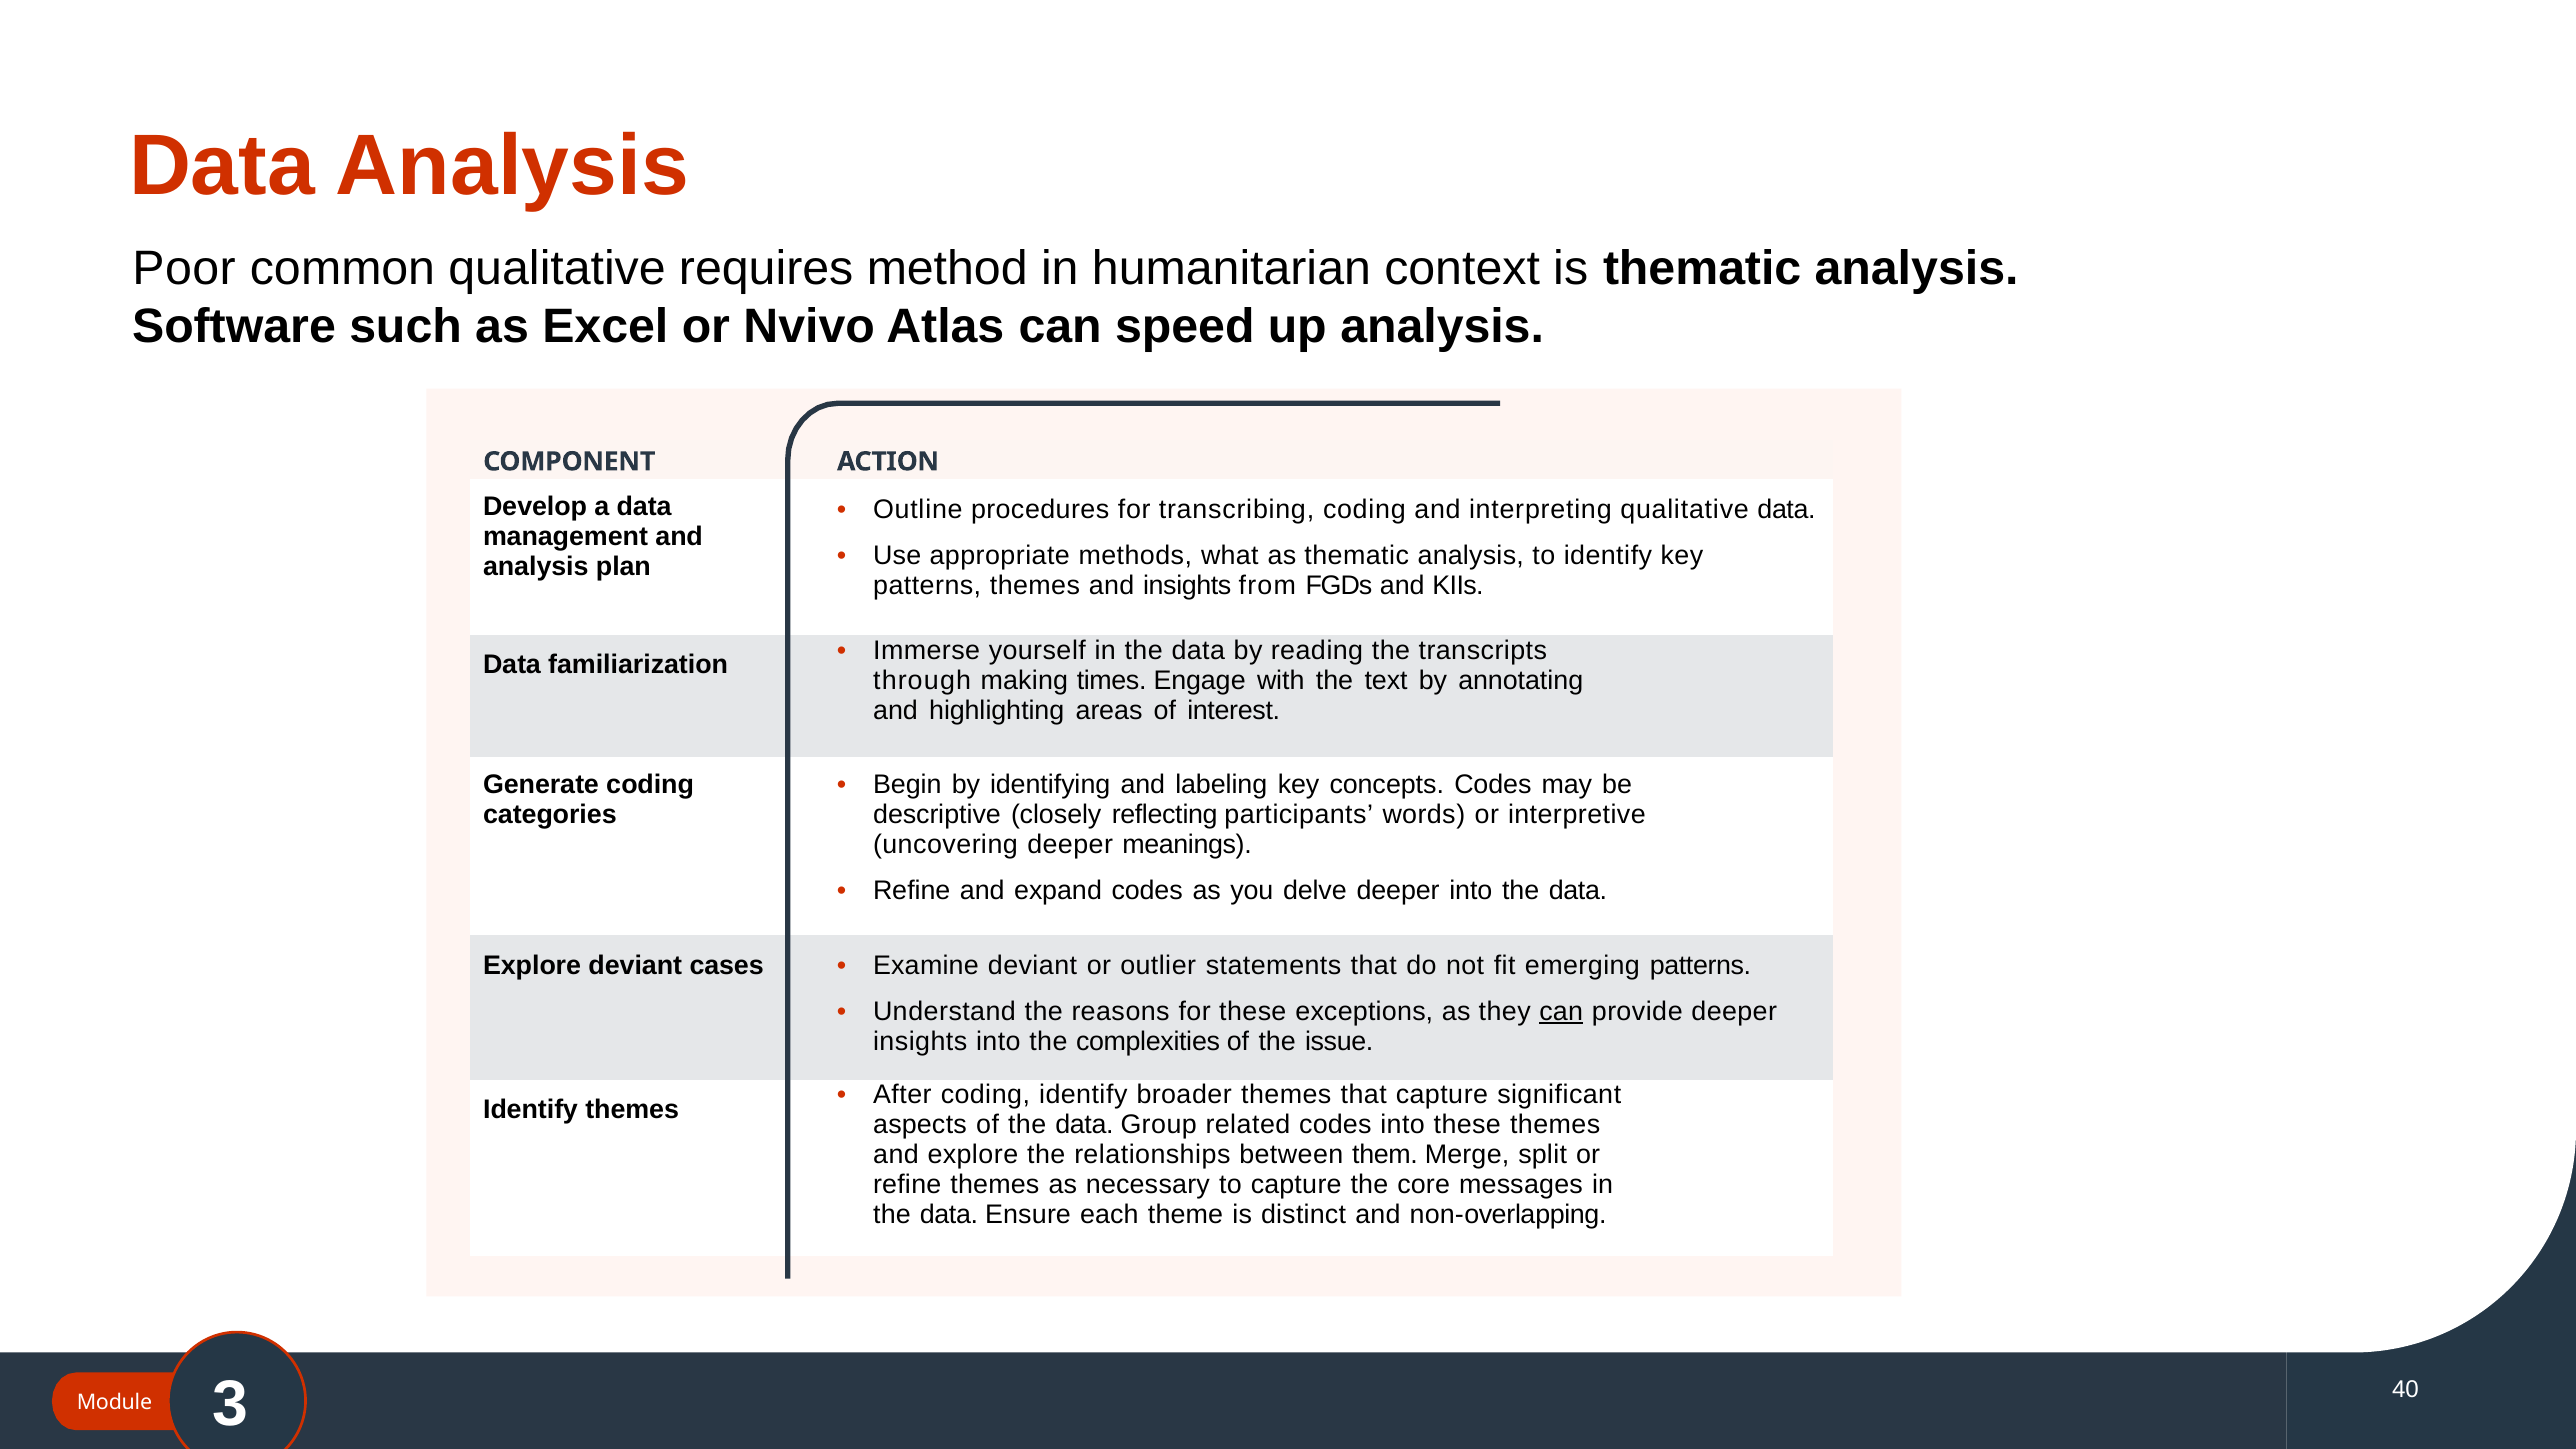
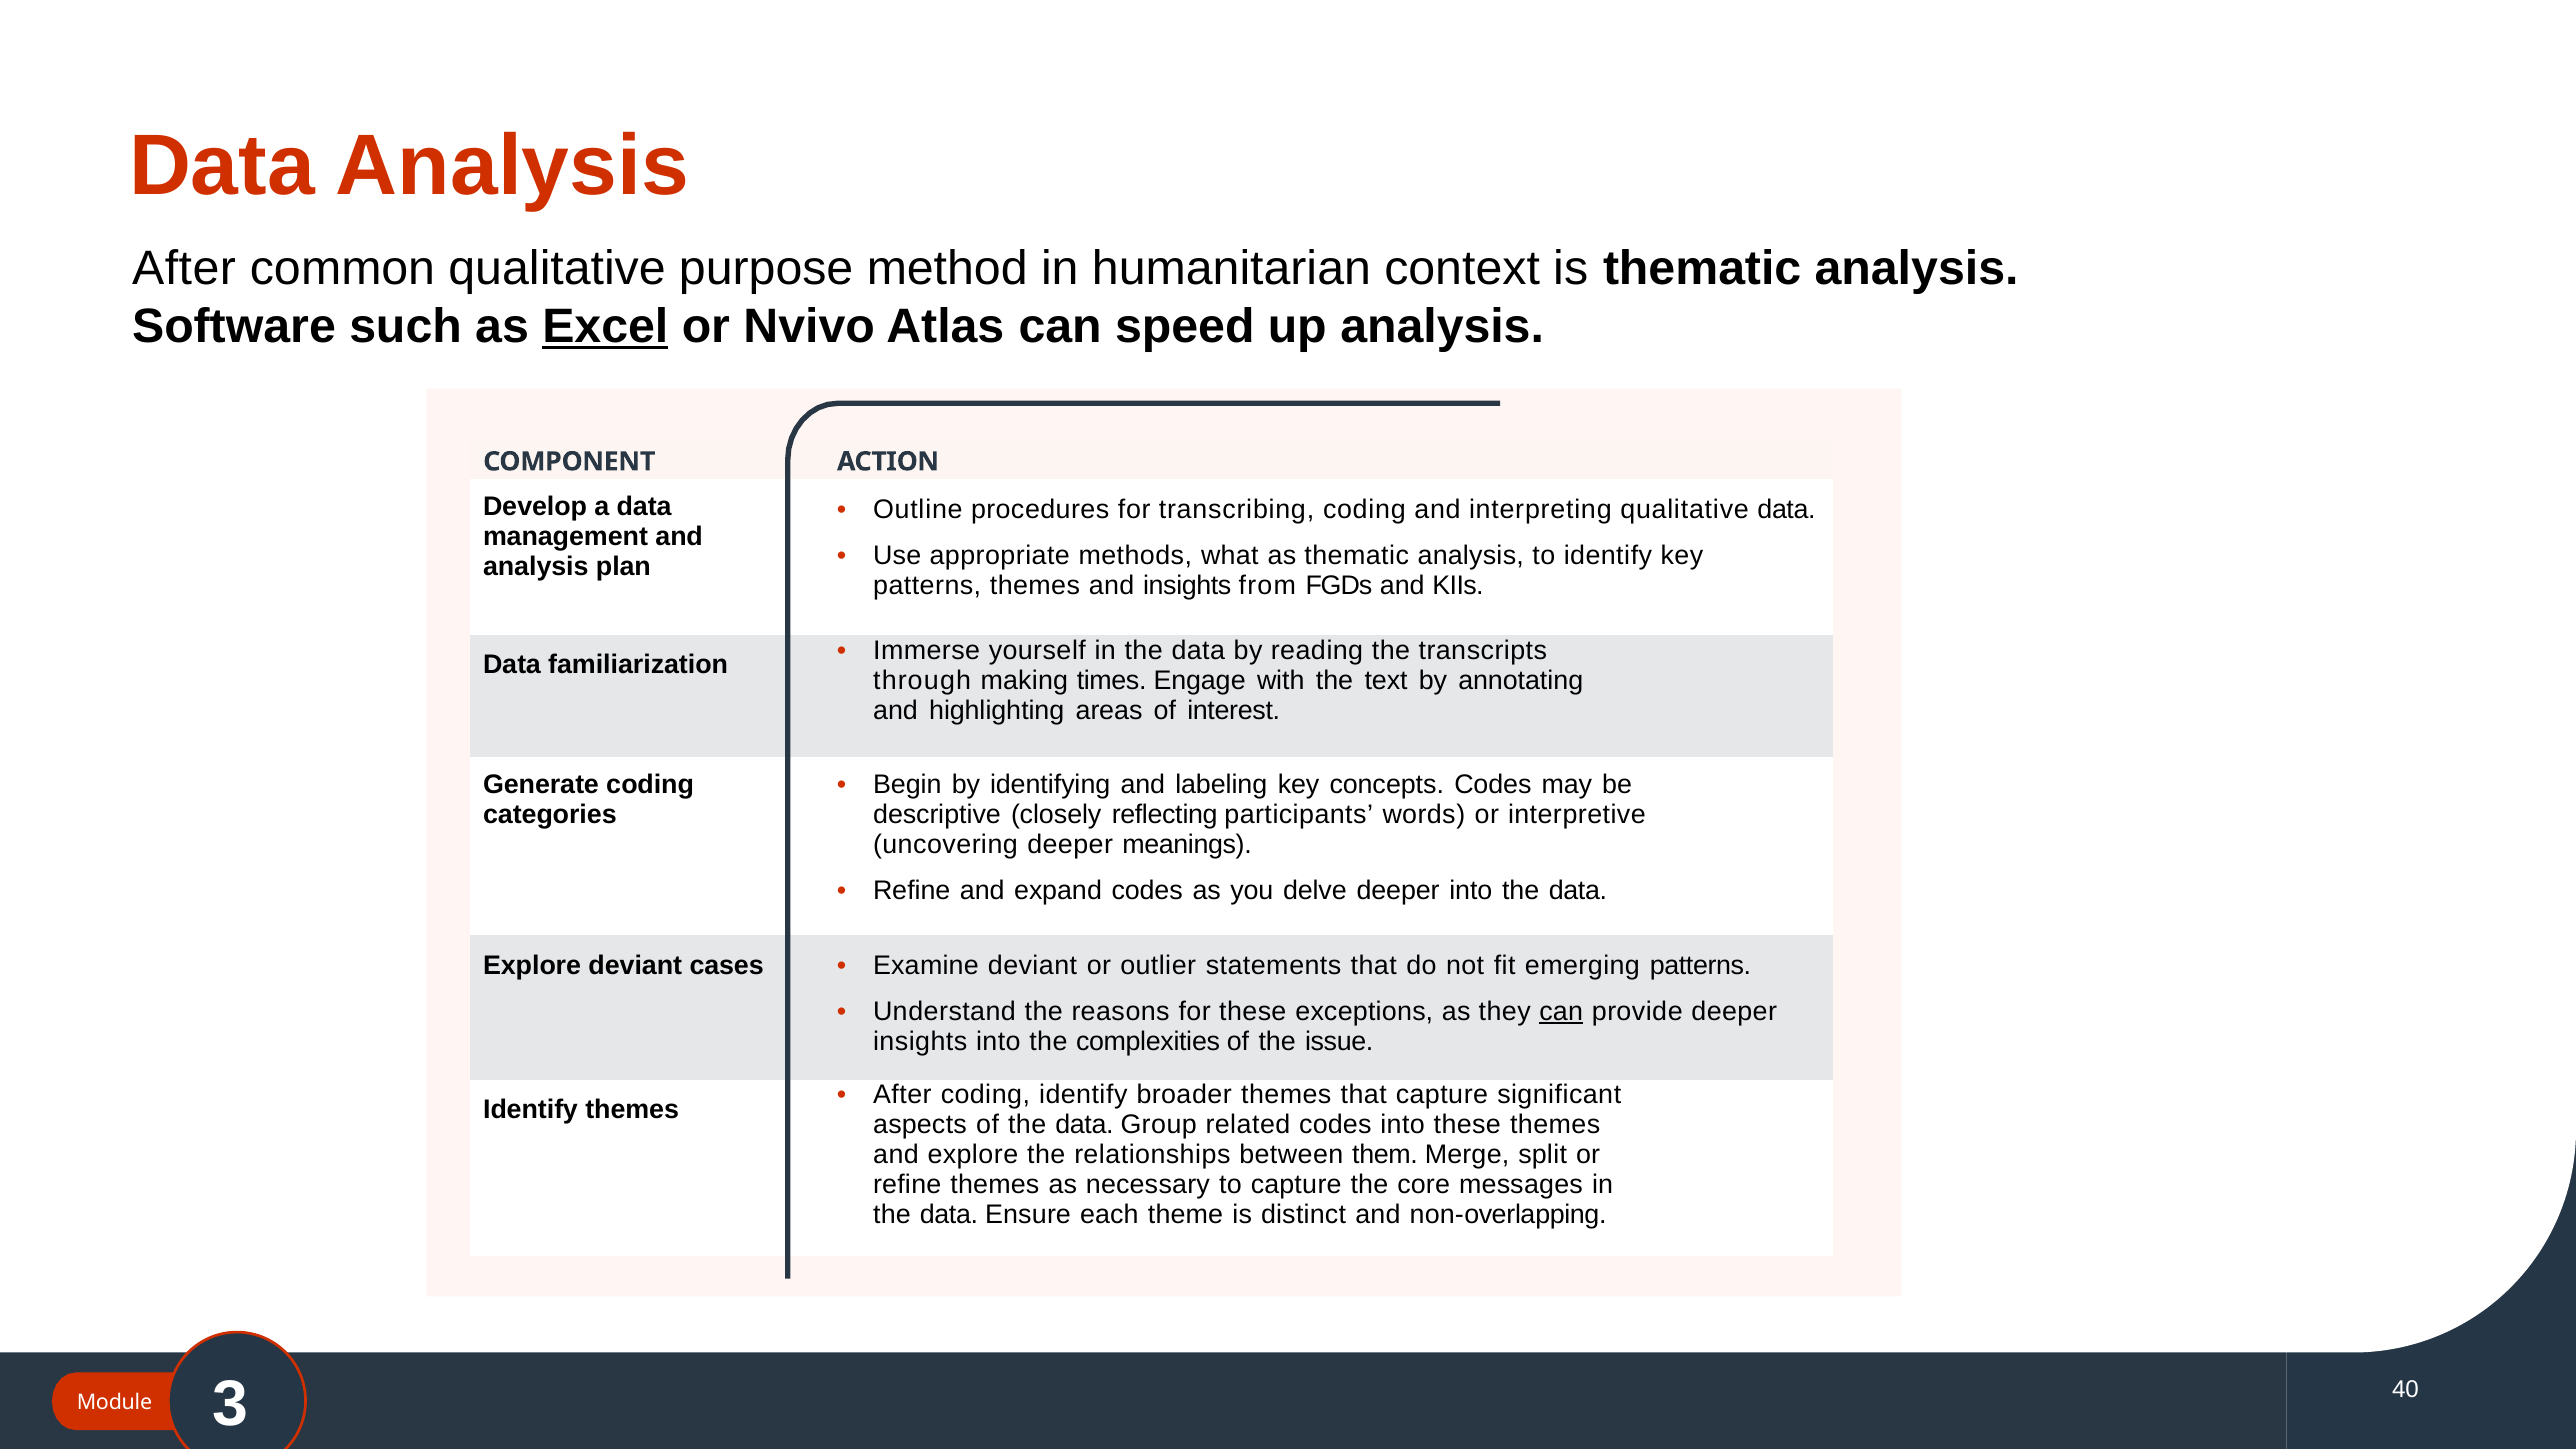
Poor at (184, 269): Poor -> After
requires: requires -> purpose
Excel underline: none -> present
